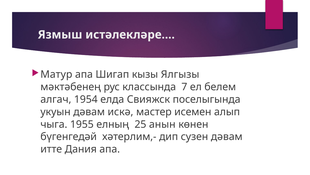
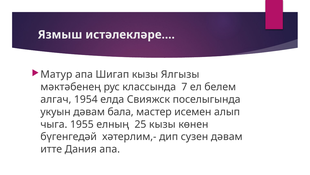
искә: искә -> бала
25 анын: анын -> кызы
